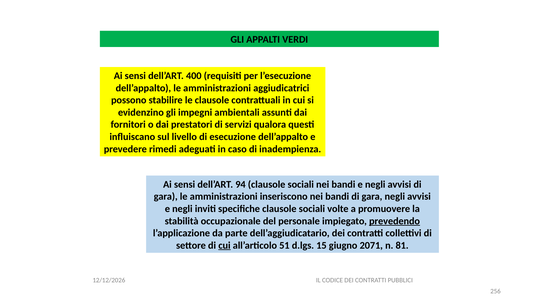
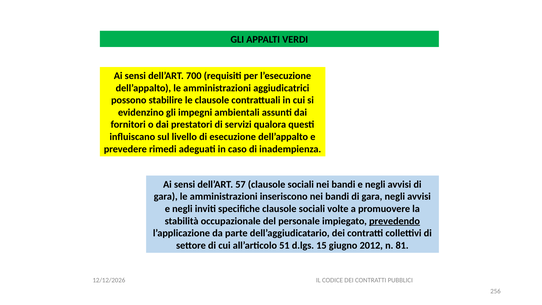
400: 400 -> 700
94: 94 -> 57
cui at (224, 245) underline: present -> none
2071: 2071 -> 2012
